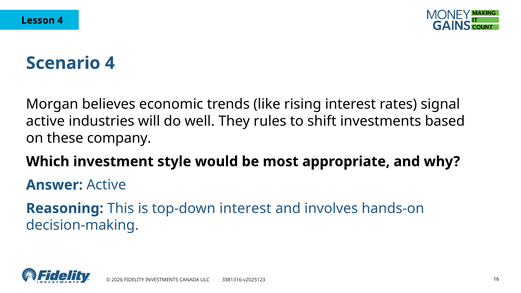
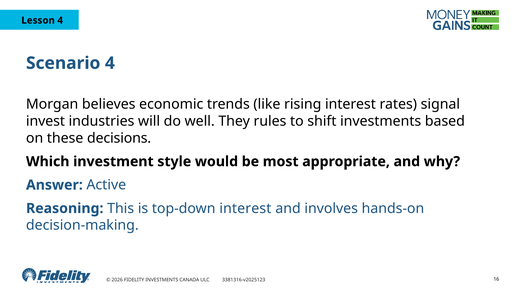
active at (45, 121): active -> invest
company: company -> decisions
